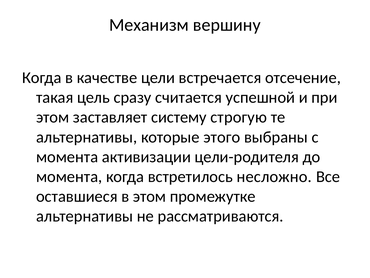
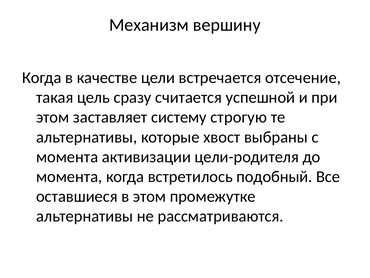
этого: этого -> хвост
несложно: несложно -> подобный
